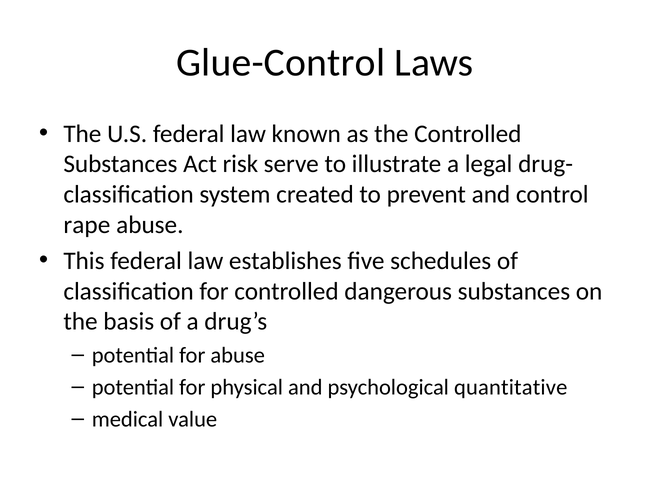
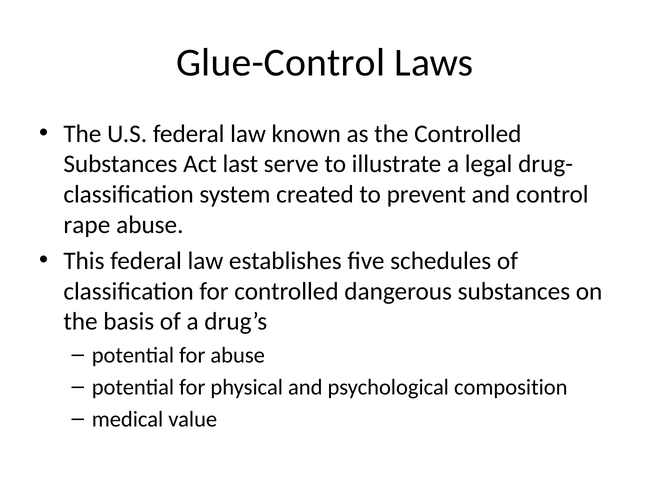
risk: risk -> last
quantitative: quantitative -> composition
